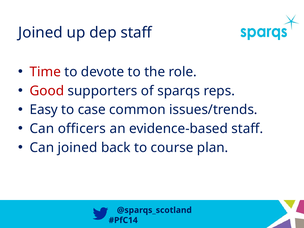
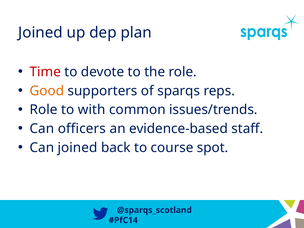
dep staff: staff -> plan
Good colour: red -> orange
Easy at (44, 110): Easy -> Role
case: case -> with
plan: plan -> spot
